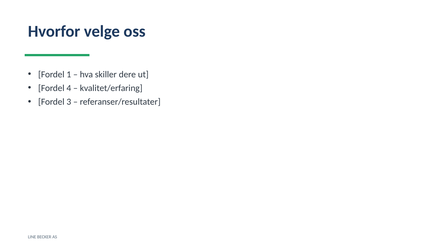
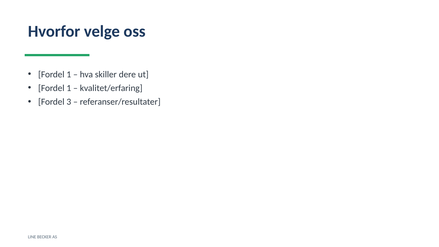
4 at (69, 88): 4 -> 1
